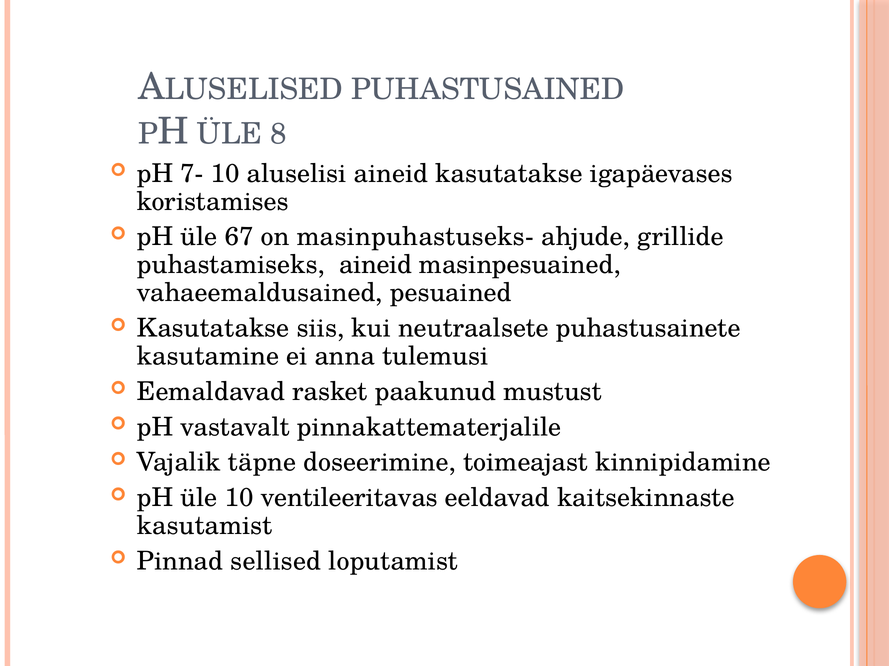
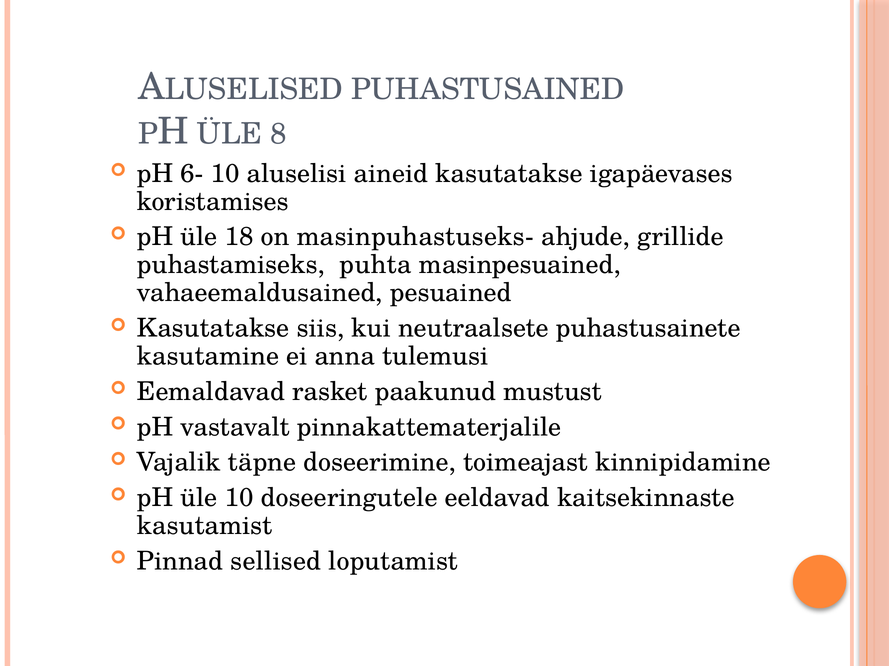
7-: 7- -> 6-
67: 67 -> 18
puhastamiseks aineid: aineid -> puhta
ventileeritavas: ventileeritavas -> doseeringutele
